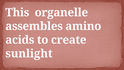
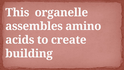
sunlight: sunlight -> building
